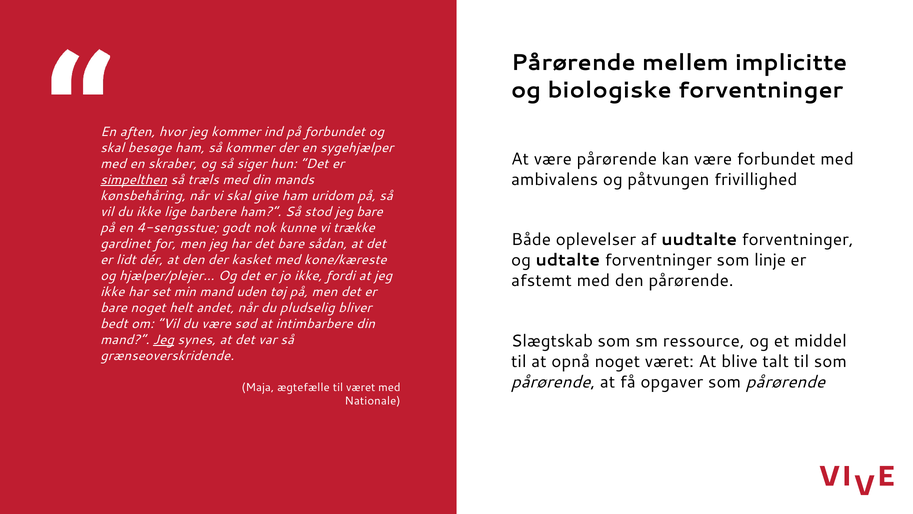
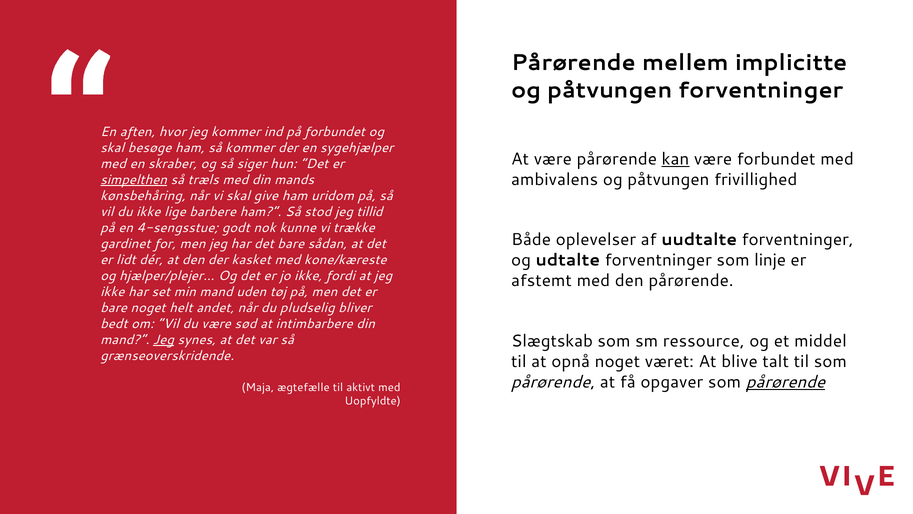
biologiske at (610, 90): biologiske -> påtvungen
kan underline: none -> present
jeg bare: bare -> tillid
pårørende at (786, 382) underline: none -> present
til været: været -> aktivt
Nationale: Nationale -> Uopfyldte
